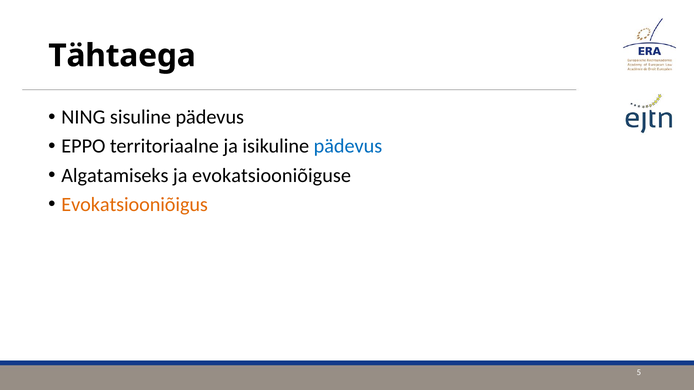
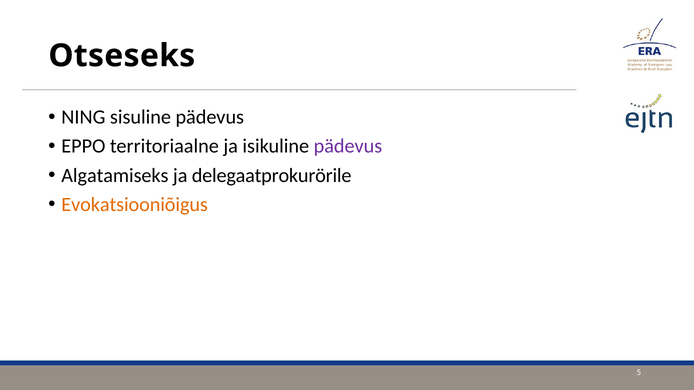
Tähtaega: Tähtaega -> Otseseks
pädevus at (348, 146) colour: blue -> purple
evokatsiooniõiguse: evokatsiooniõiguse -> delegaatprokurörile
